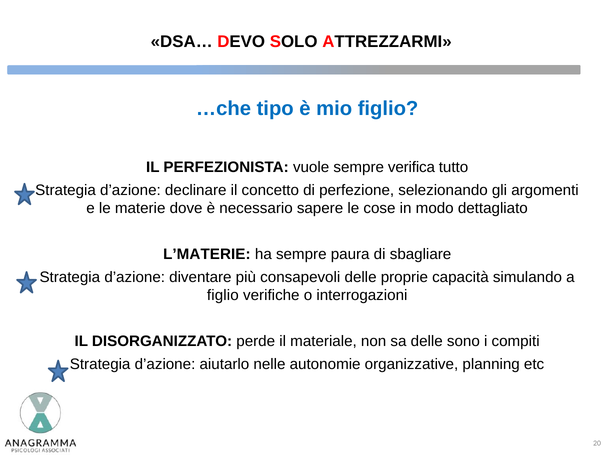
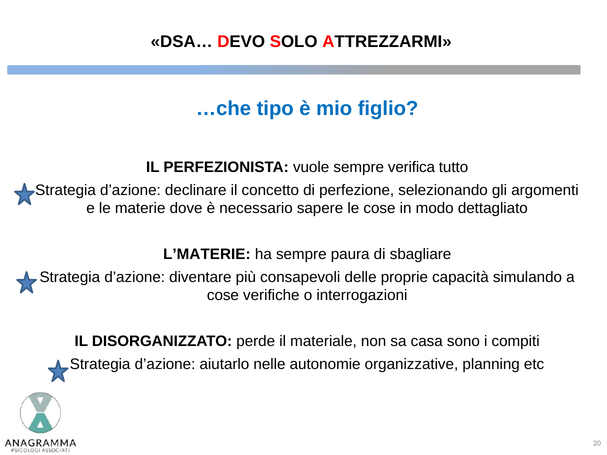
figlio at (223, 295): figlio -> cose
sa delle: delle -> casa
